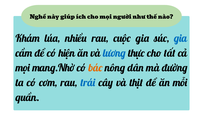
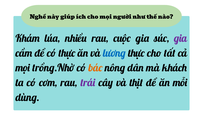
gia at (181, 38) colour: blue -> purple
có hiện: hiện -> thực
mang.Nhờ: mang.Nhờ -> trồng.Nhờ
đường: đường -> khách
trái colour: blue -> purple
quần: quần -> dùng
